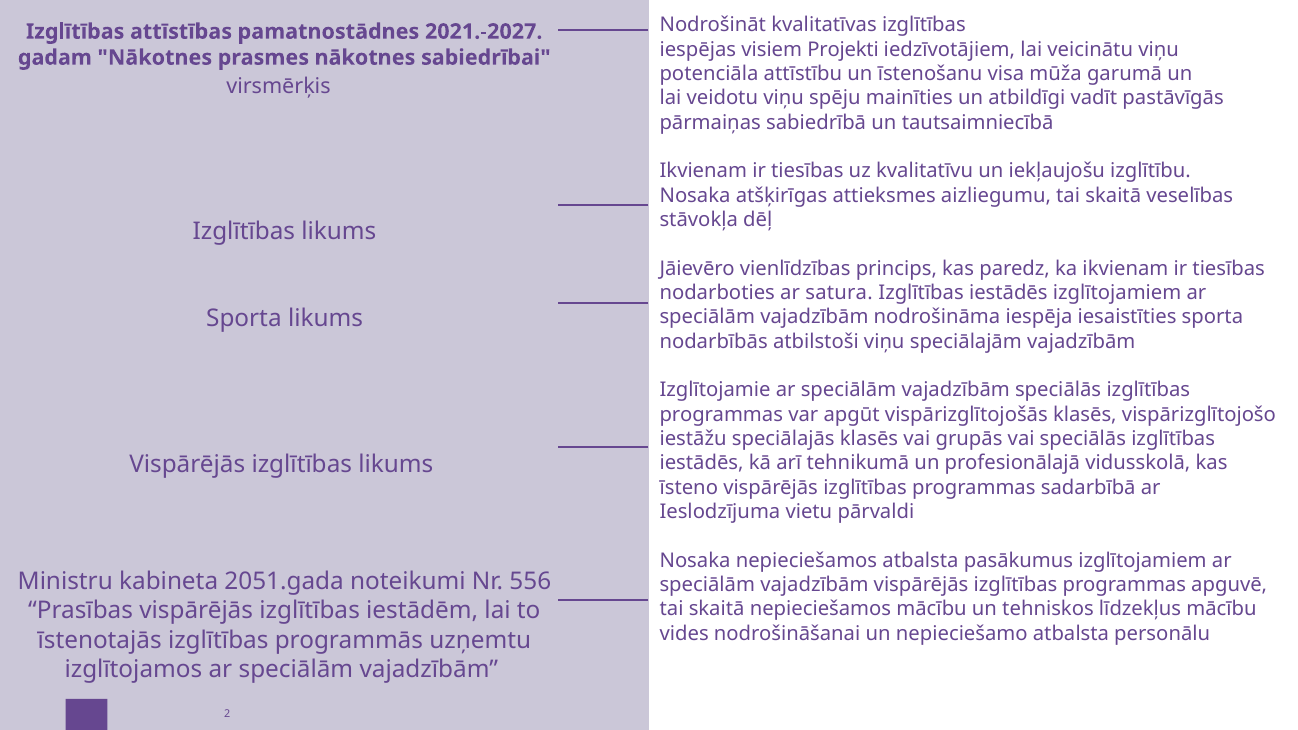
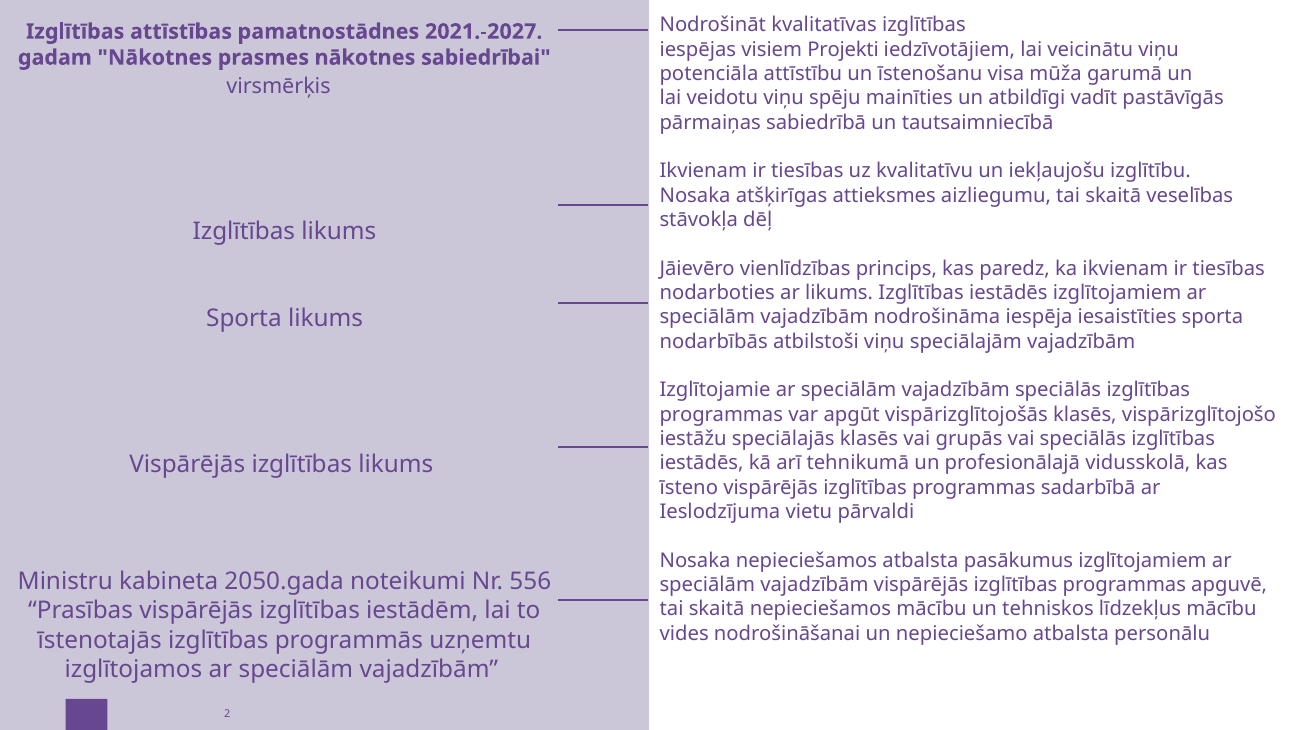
ar satura: satura -> likums
2051.gada: 2051.gada -> 2050.gada
